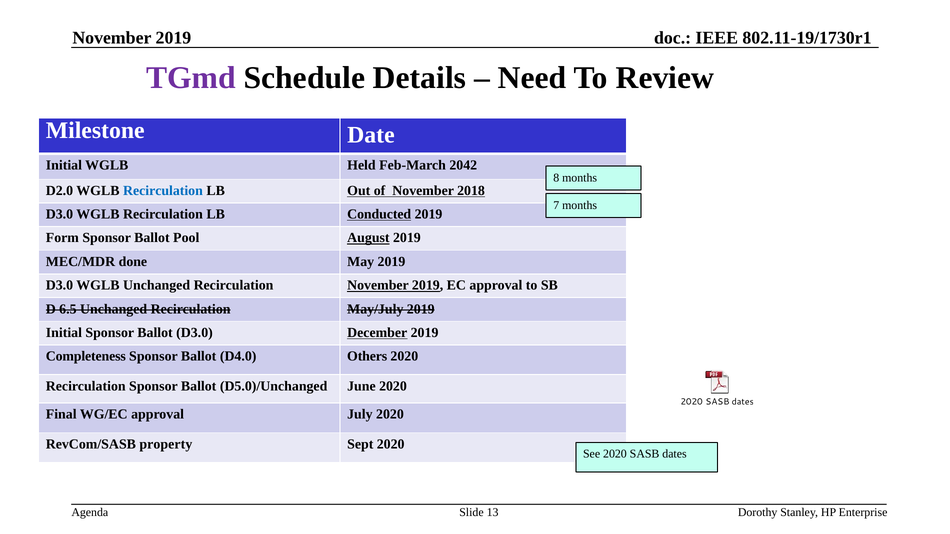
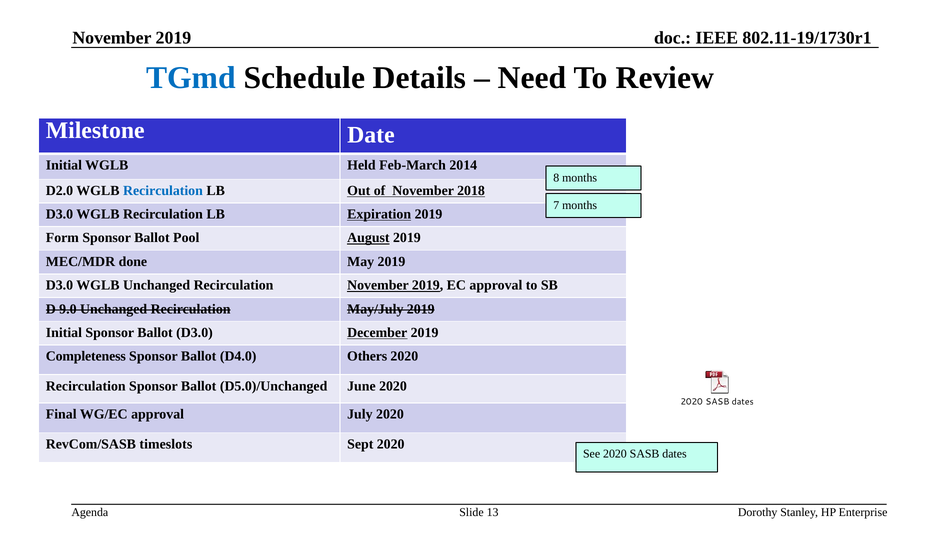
TGmd colour: purple -> blue
2042: 2042 -> 2014
Conducted: Conducted -> Expiration
6.5: 6.5 -> 9.0
property: property -> timeslots
